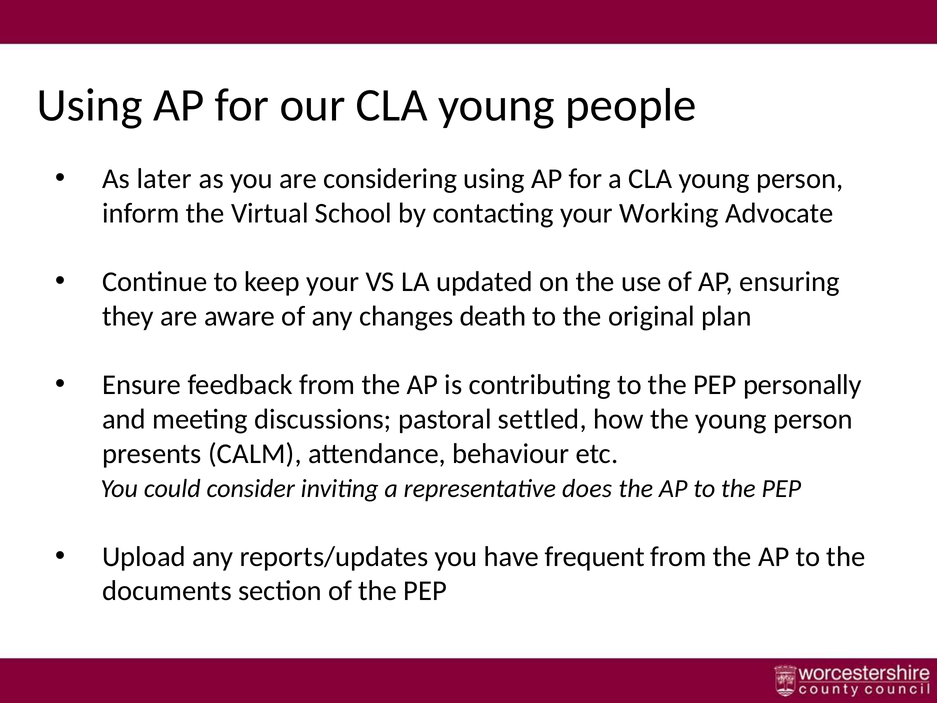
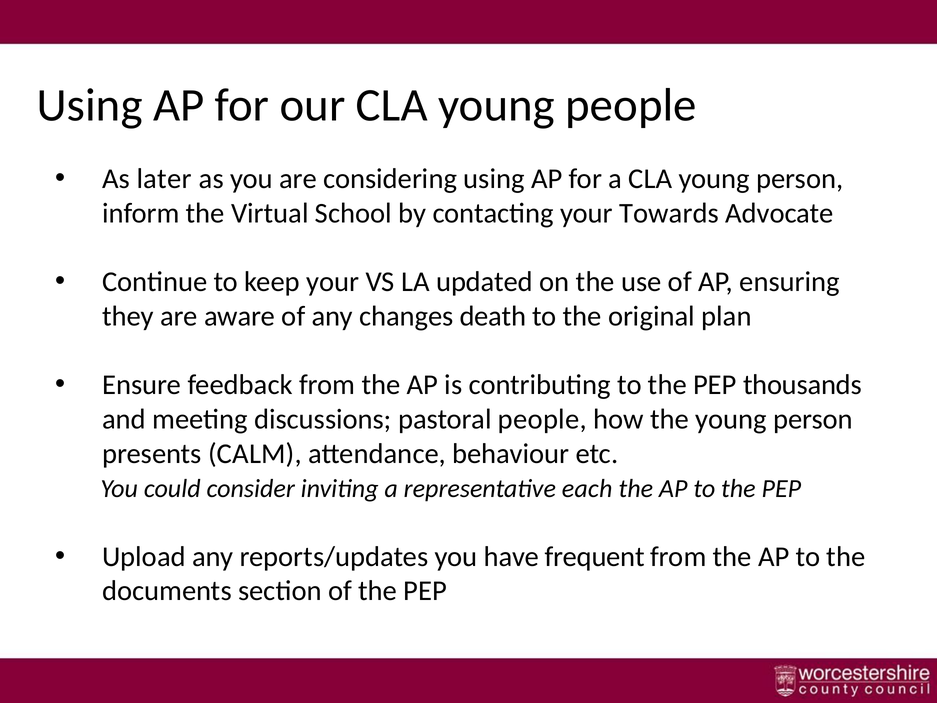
Working: Working -> Towards
personally: personally -> thousands
pastoral settled: settled -> people
does: does -> each
